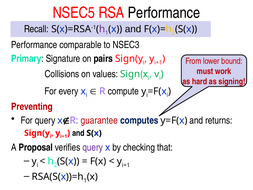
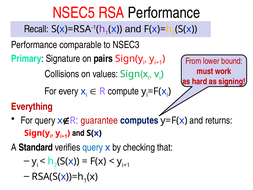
Preventing: Preventing -> Everything
Proposal: Proposal -> Standard
query at (93, 147) colour: purple -> blue
